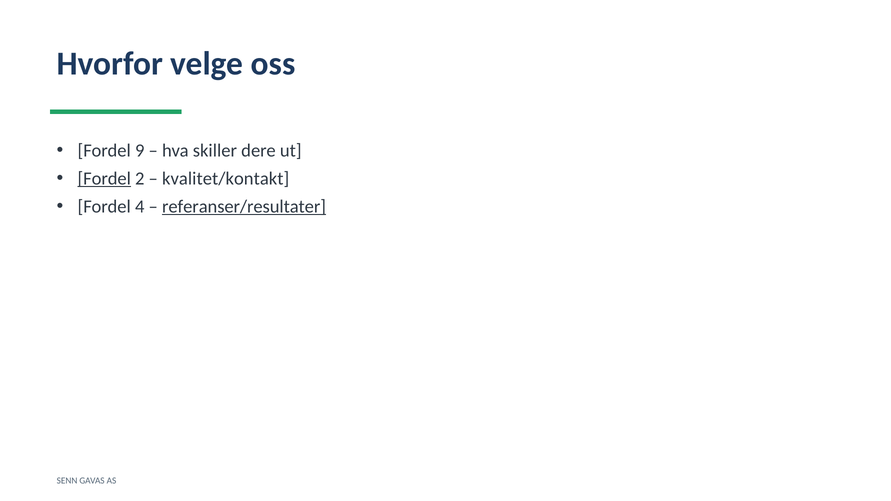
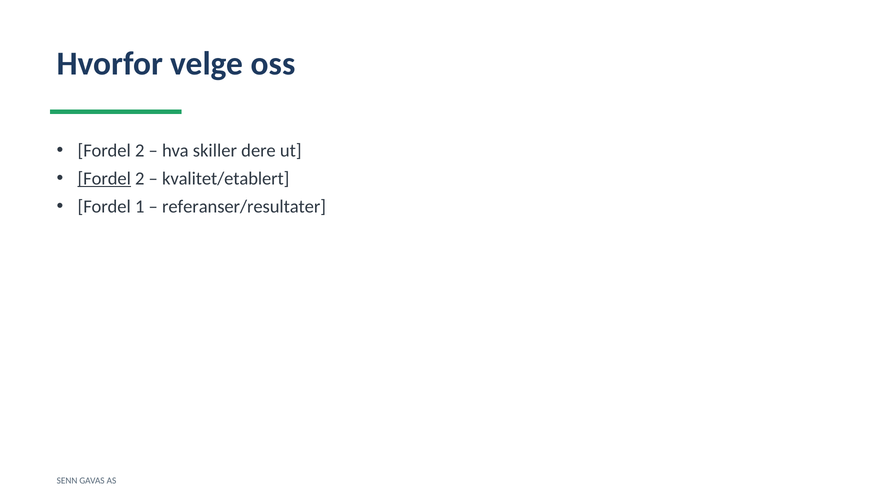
9 at (140, 151): 9 -> 2
kvalitet/kontakt: kvalitet/kontakt -> kvalitet/etablert
4: 4 -> 1
referanser/resultater underline: present -> none
